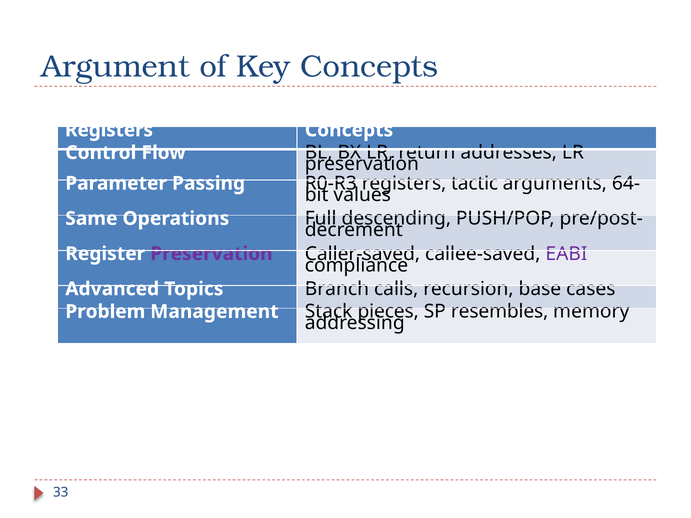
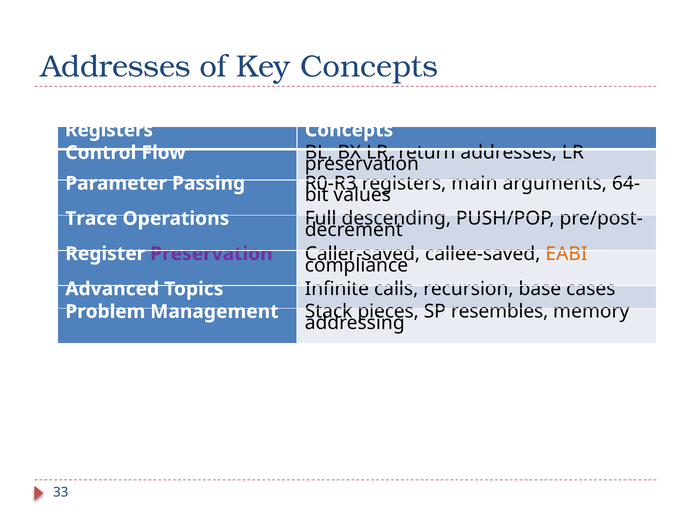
Argument at (116, 67): Argument -> Addresses
tactic: tactic -> main
Same: Same -> Trace
EABI colour: purple -> orange
Branch: Branch -> Infinite
